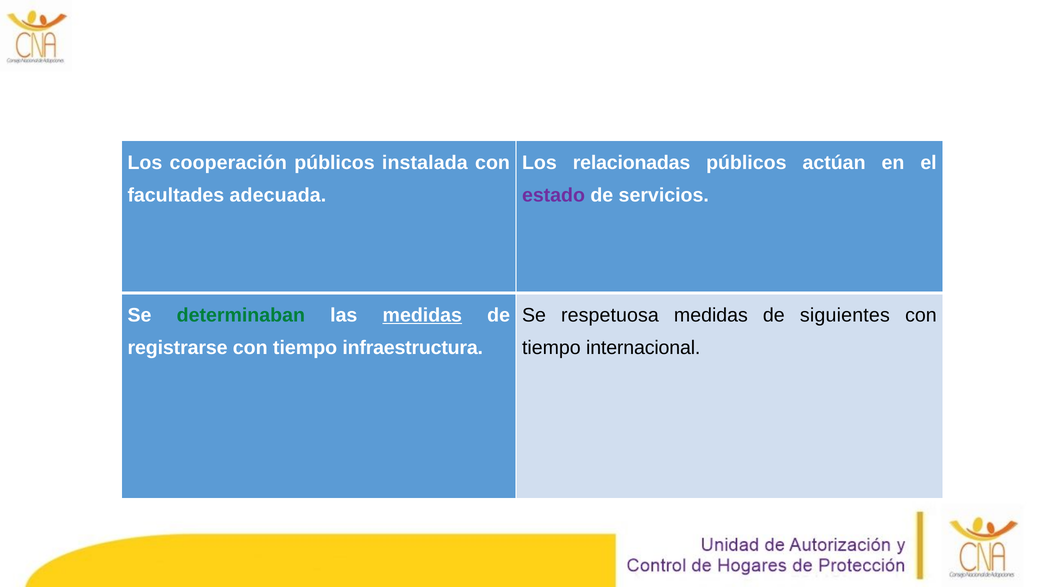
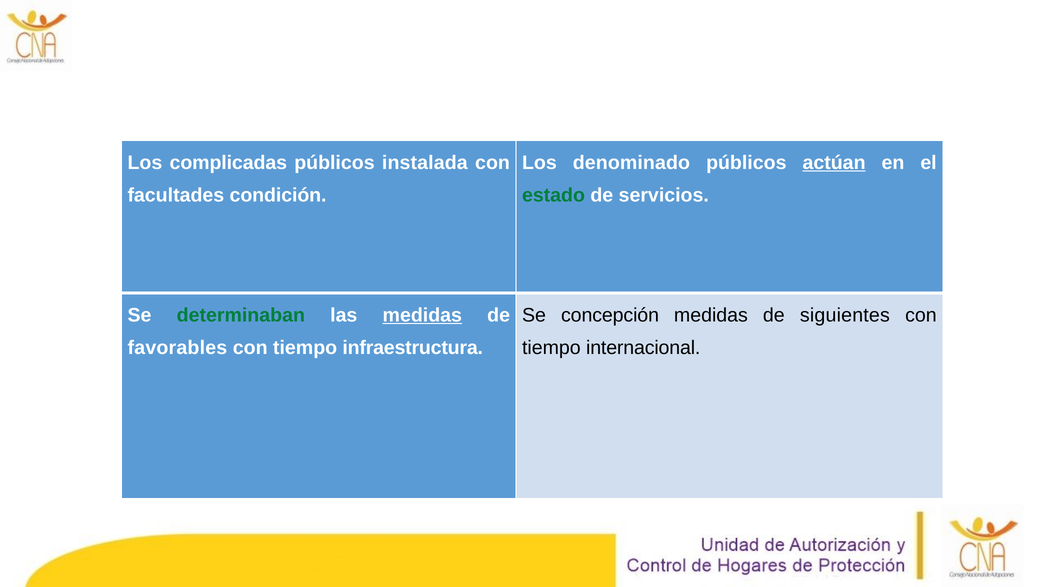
cooperación: cooperación -> complicadas
relacionadas: relacionadas -> denominado
actúan underline: none -> present
adecuada: adecuada -> condición
estado colour: purple -> green
respetuosa: respetuosa -> concepción
registrarse: registrarse -> favorables
